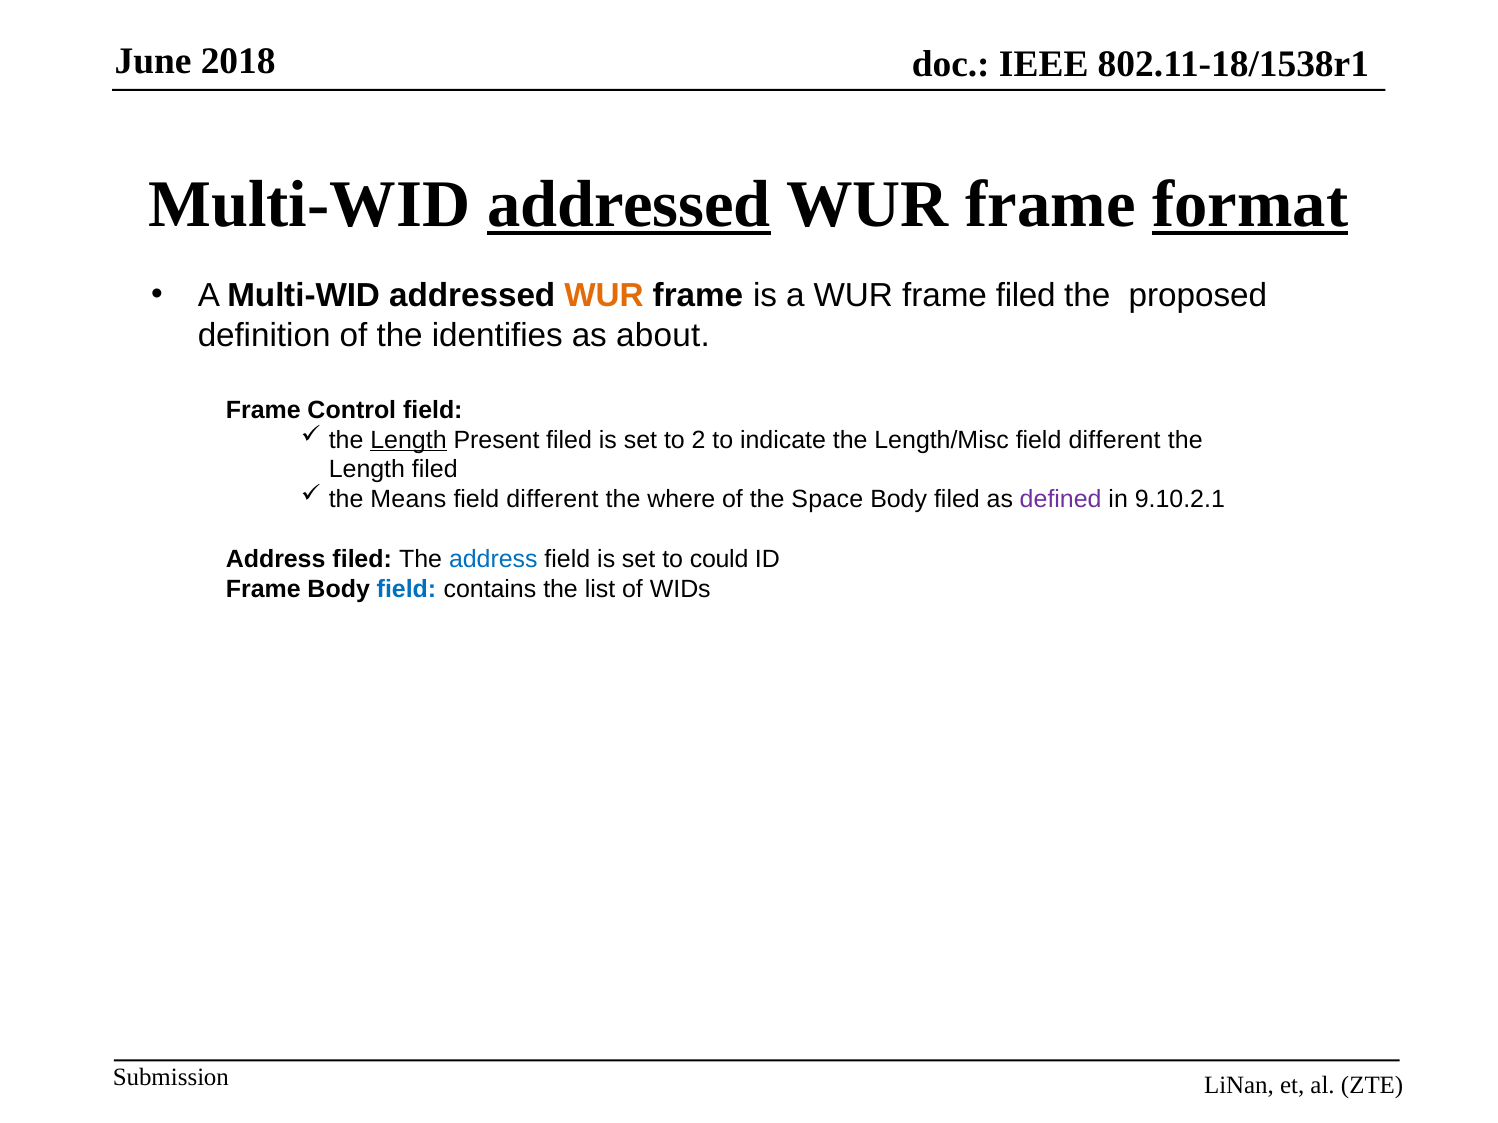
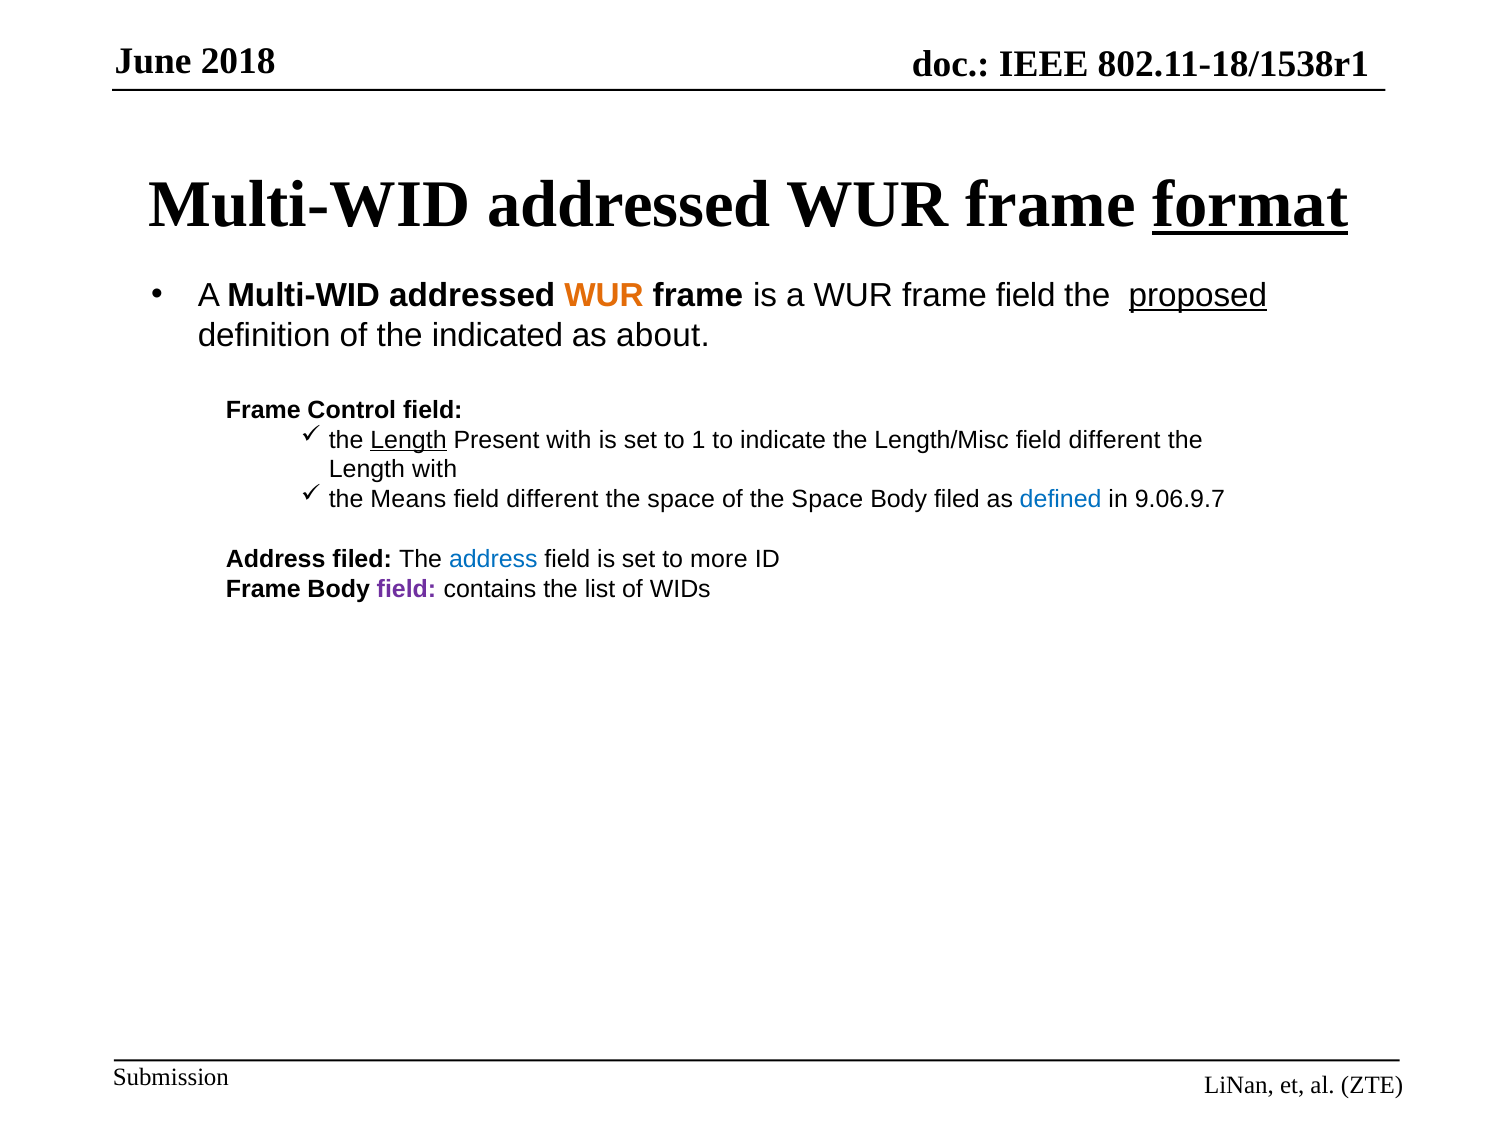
addressed at (629, 204) underline: present -> none
frame filed: filed -> field
proposed underline: none -> present
identifies: identifies -> indicated
Present filed: filed -> with
2: 2 -> 1
Length filed: filed -> with
where at (681, 500): where -> space
defined colour: purple -> blue
9.10.2.1: 9.10.2.1 -> 9.06.9.7
could: could -> more
field at (406, 590) colour: blue -> purple
